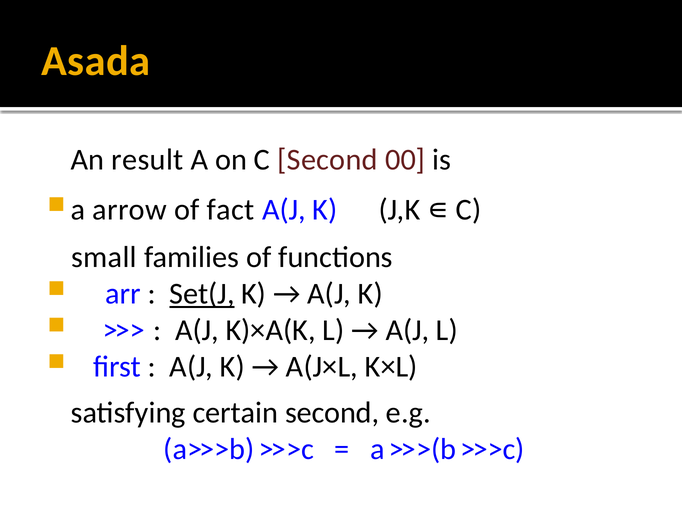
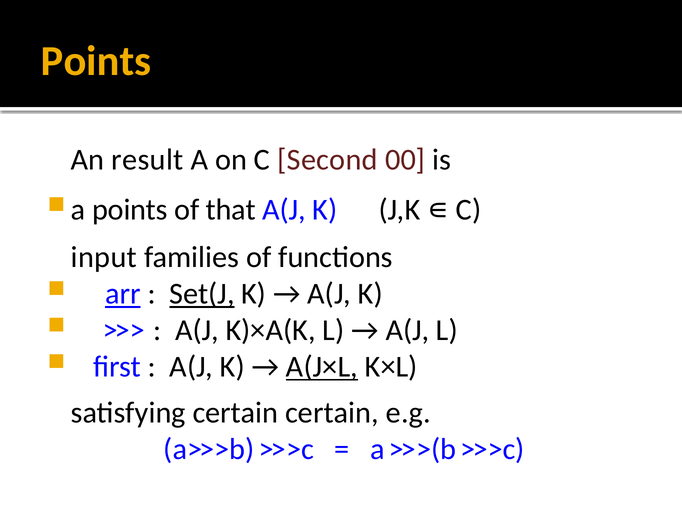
Asada at (96, 61): Asada -> Points
arrow at (130, 209): arrow -> points
fact: fact -> that
small: small -> input
arr underline: none -> present
A(J×L underline: none -> present
certain second: second -> certain
